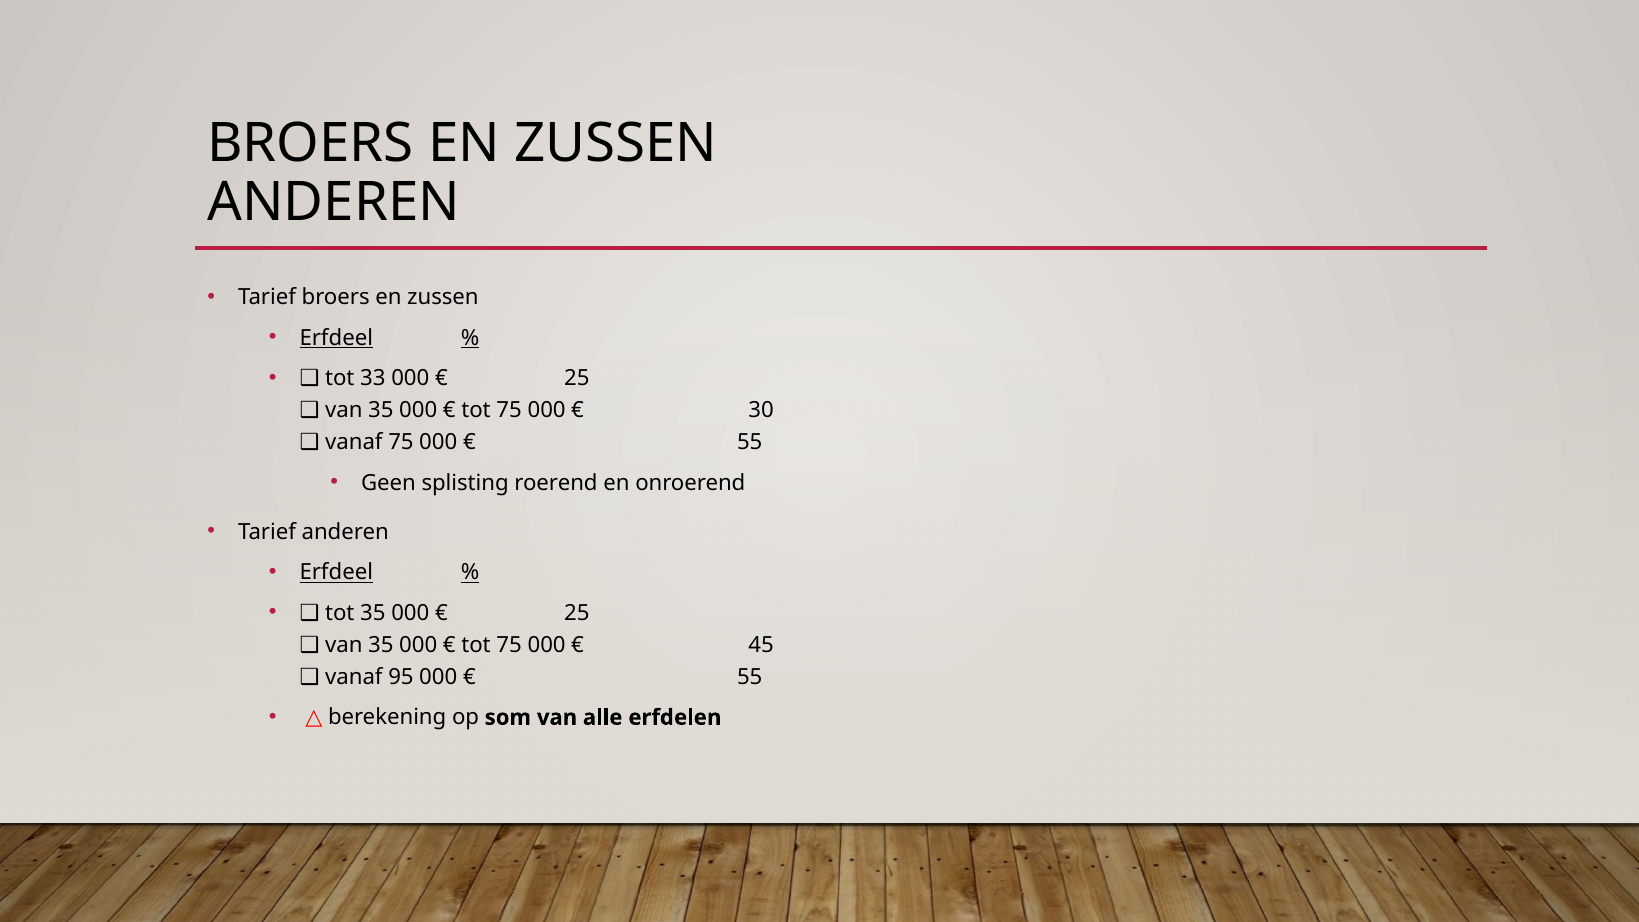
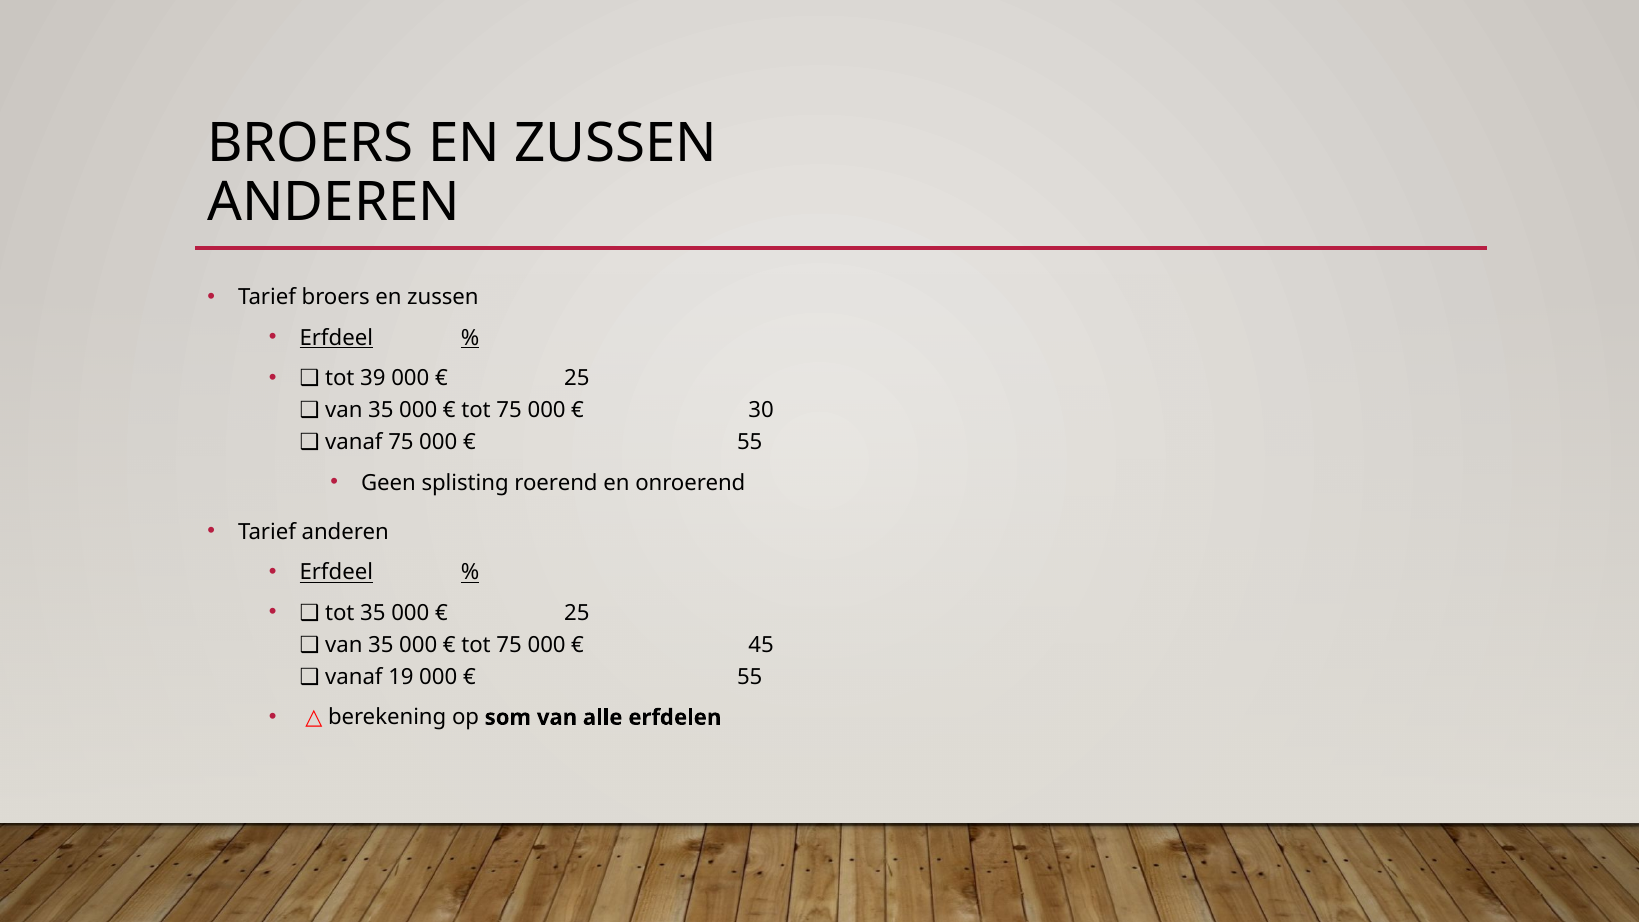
33: 33 -> 39
95: 95 -> 19
